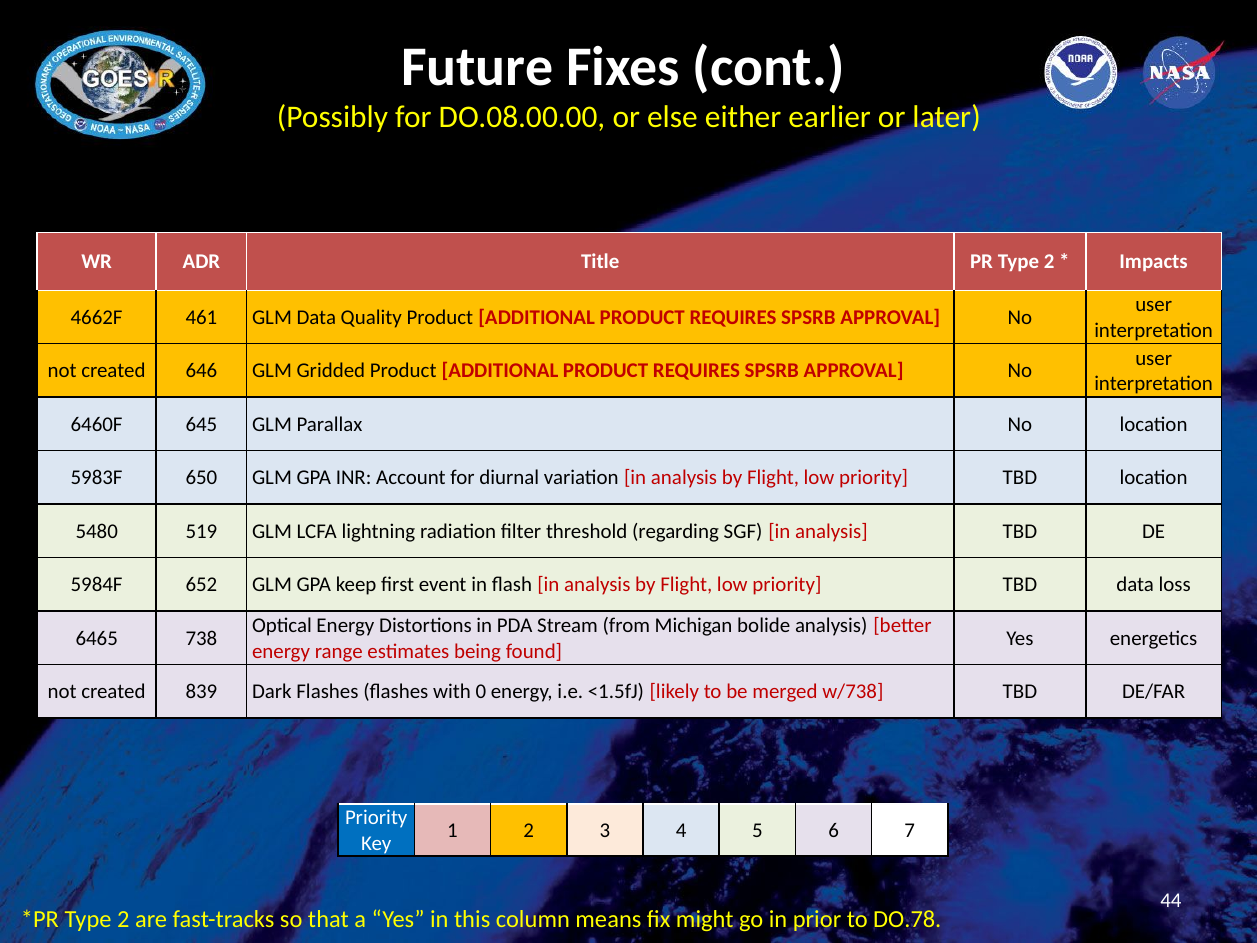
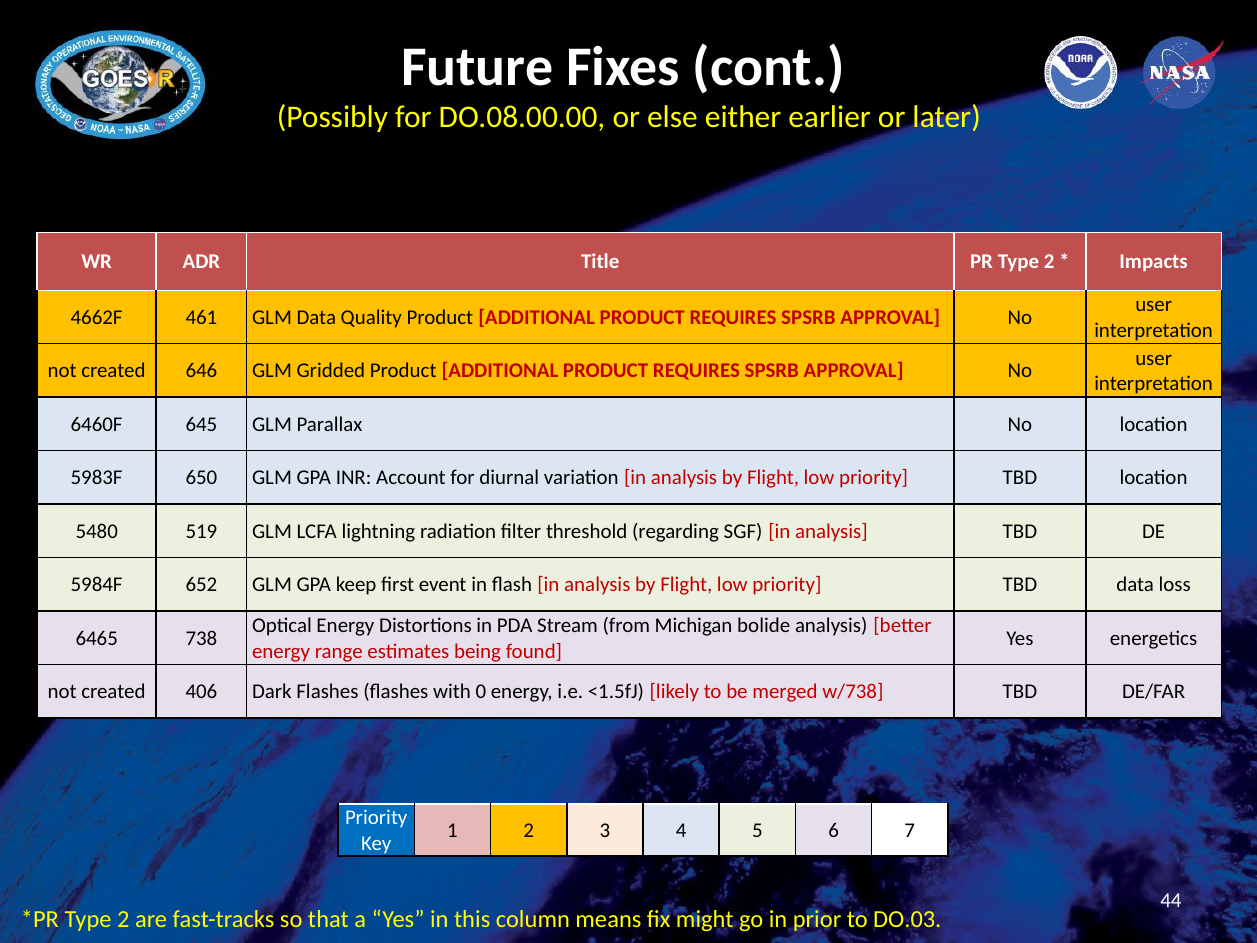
839: 839 -> 406
DO.78: DO.78 -> DO.03
